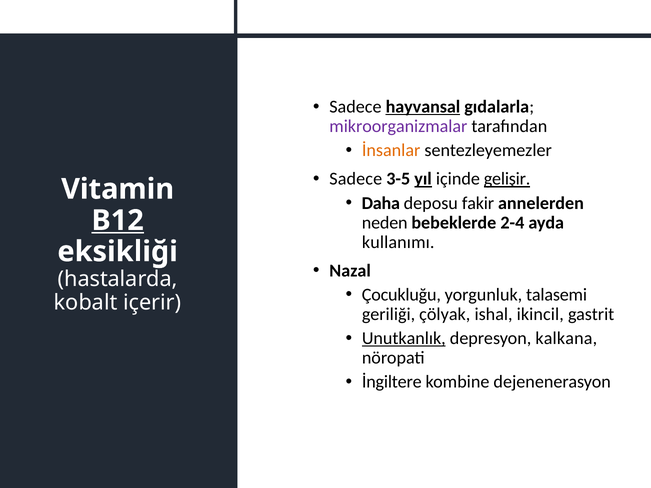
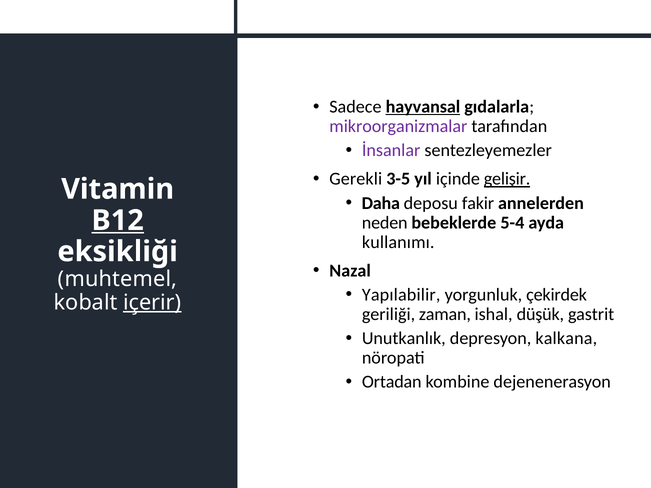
İnsanlar colour: orange -> purple
Sadece at (356, 179): Sadece -> Gerekli
yıl underline: present -> none
2-4: 2-4 -> 5-4
hastalarda: hastalarda -> muhtemel
Çocukluğu: Çocukluğu -> Yapılabilir
talasemi: talasemi -> çekirdek
içerir underline: none -> present
çölyak: çölyak -> zaman
ikincil: ikincil -> düşük
Unutkanlık underline: present -> none
İngiltere: İngiltere -> Ortadan
